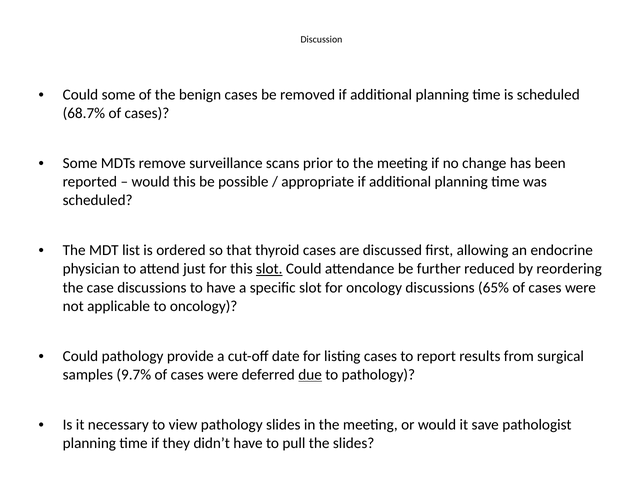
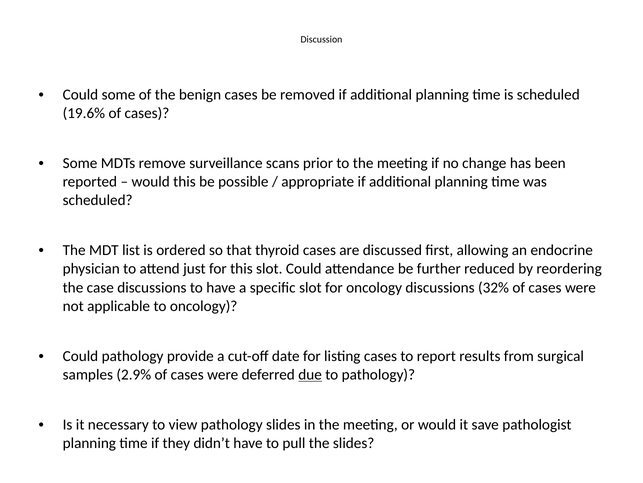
68.7%: 68.7% -> 19.6%
slot at (269, 269) underline: present -> none
65%: 65% -> 32%
9.7%: 9.7% -> 2.9%
